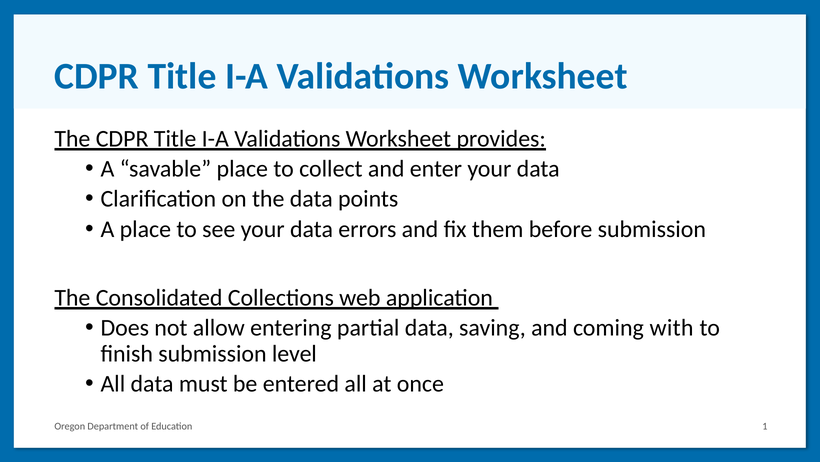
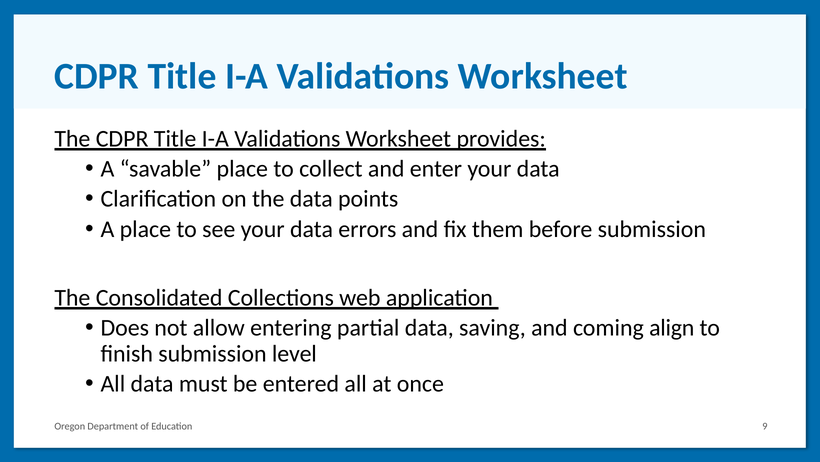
with: with -> align
1: 1 -> 9
